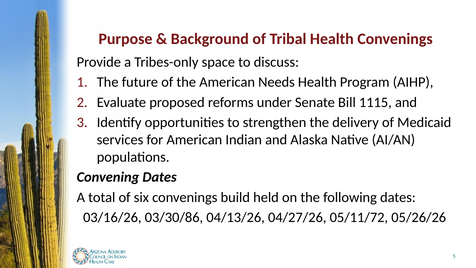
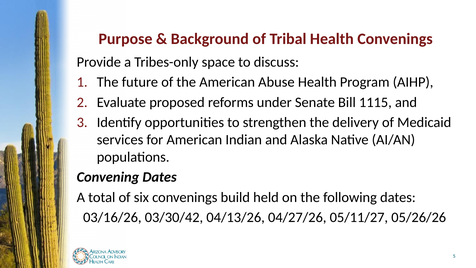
Needs: Needs -> Abuse
03/30/86: 03/30/86 -> 03/30/42
05/11/72: 05/11/72 -> 05/11/27
